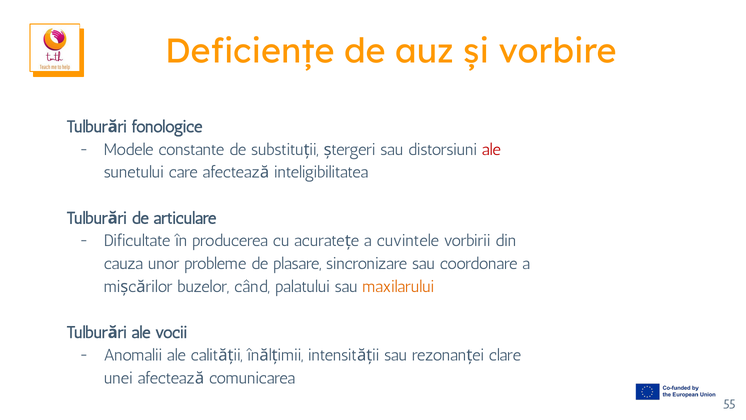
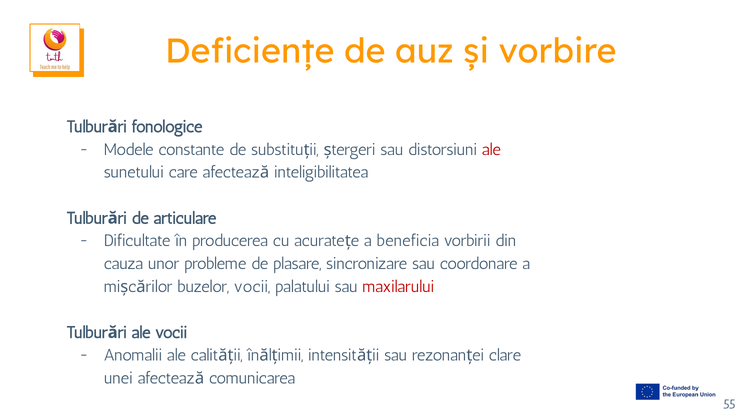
cuvintele: cuvintele -> beneficia
buzelor când: când -> vocii
maxilarului colour: orange -> red
